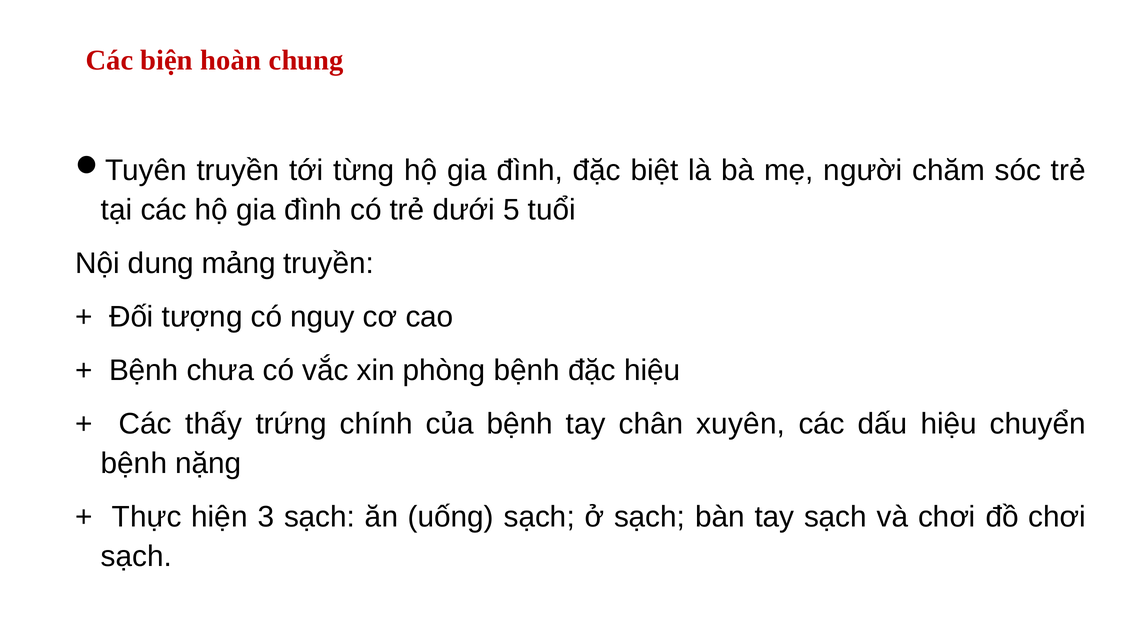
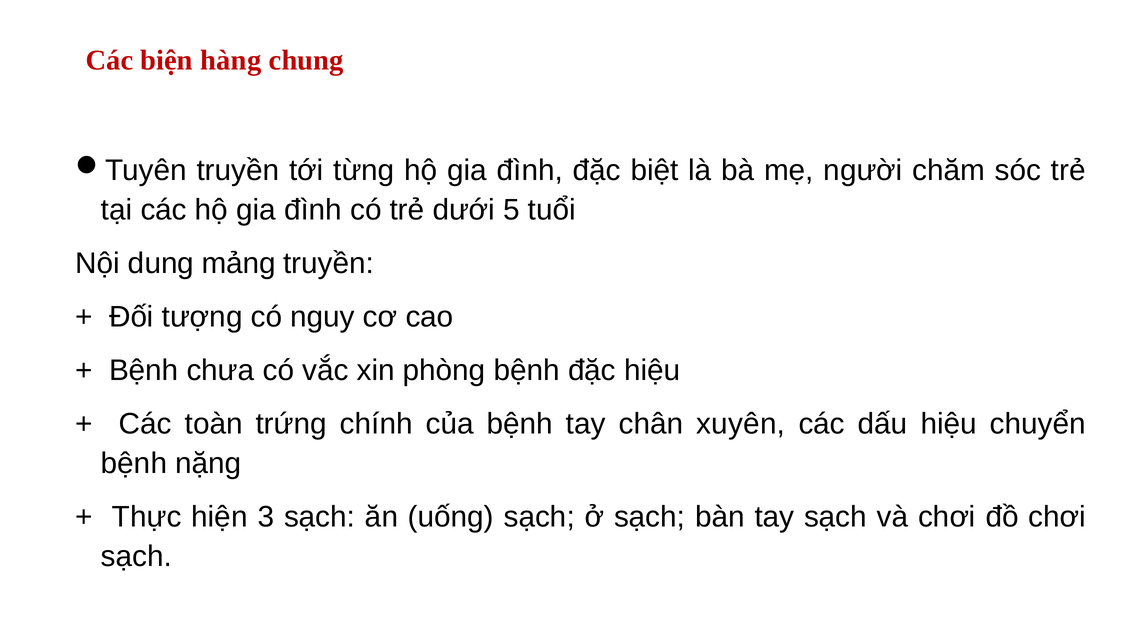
hoàn: hoàn -> hàng
thấy: thấy -> toàn
